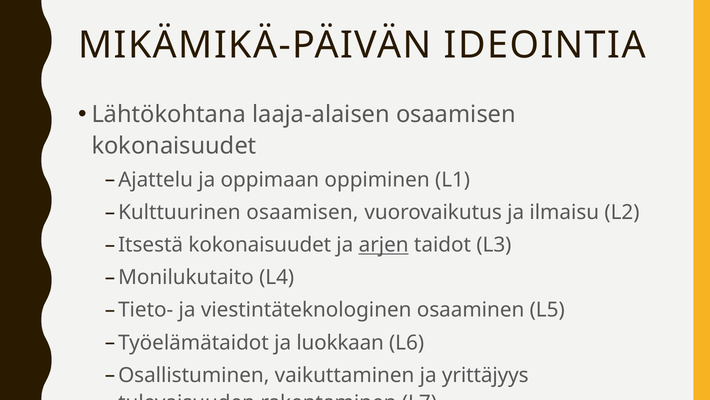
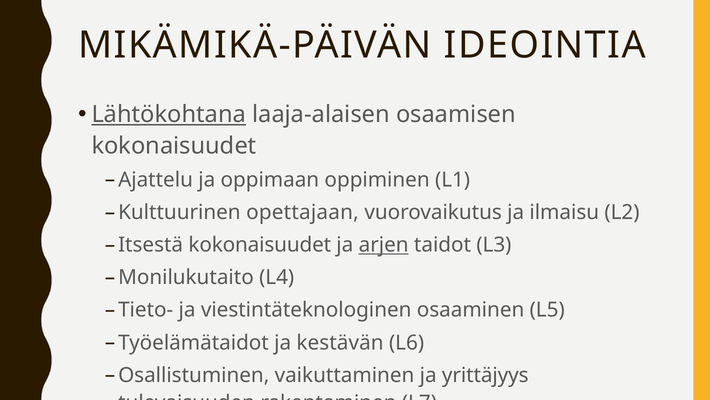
Lähtökohtana underline: none -> present
Kulttuurinen osaamisen: osaamisen -> opettajaan
luokkaan: luokkaan -> kestävän
